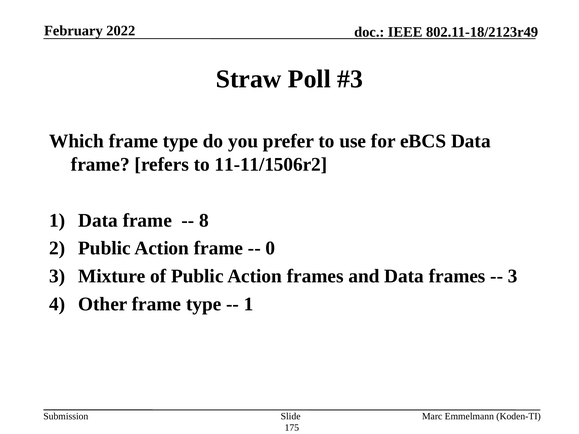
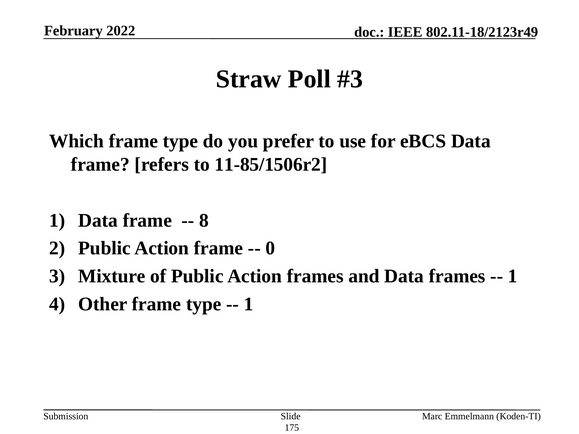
11-11/1506r2: 11-11/1506r2 -> 11-85/1506r2
3 at (513, 276): 3 -> 1
